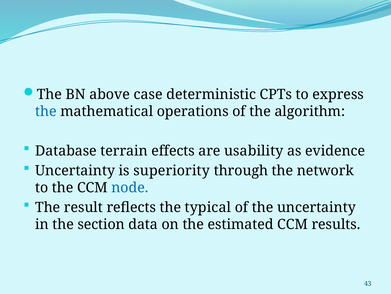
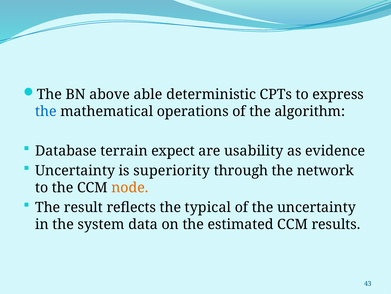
case: case -> able
effects: effects -> expect
node colour: blue -> orange
section: section -> system
